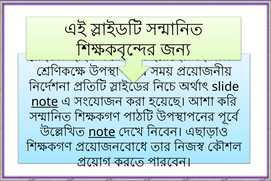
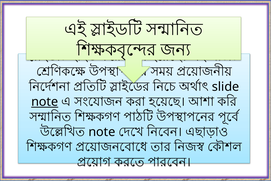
note at (102, 132) underline: present -> none
